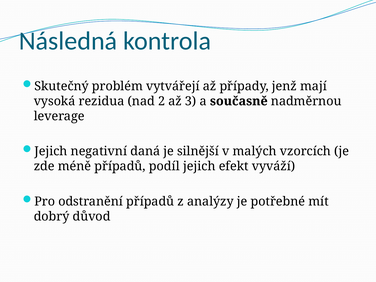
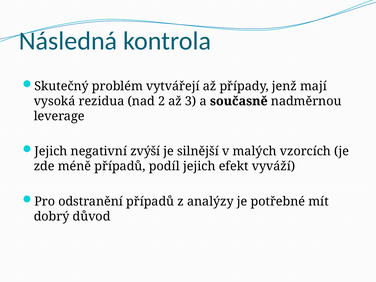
daná: daná -> zvýší
